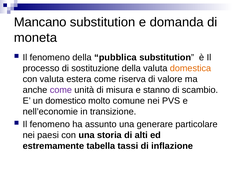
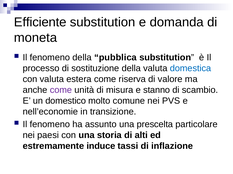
Mancano: Mancano -> Efficiente
domestica colour: orange -> blue
generare: generare -> prescelta
tabella: tabella -> induce
